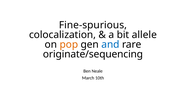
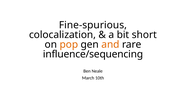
allele: allele -> short
and colour: blue -> orange
originate/sequencing: originate/sequencing -> influence/sequencing
